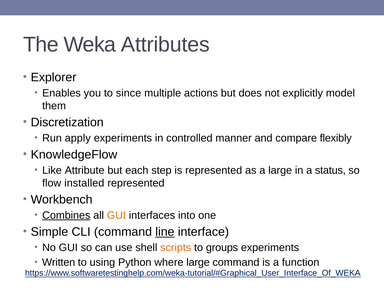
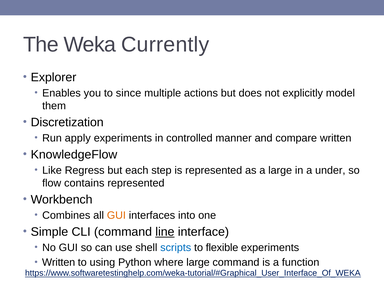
Attributes: Attributes -> Currently
compare flexibly: flexibly -> written
Attribute: Attribute -> Regress
status: status -> under
installed: installed -> contains
Combines underline: present -> none
scripts colour: orange -> blue
groups: groups -> flexible
